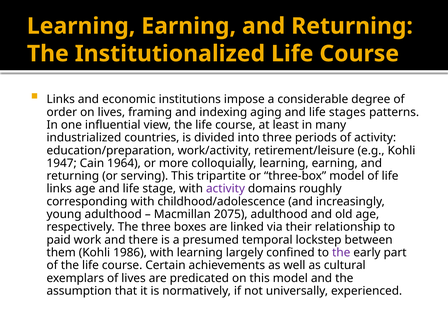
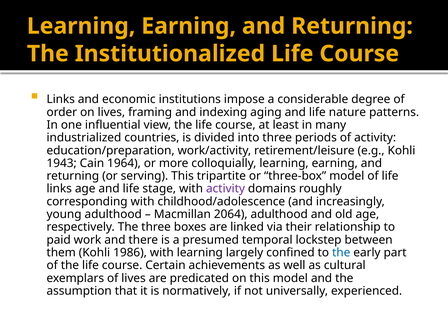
stages: stages -> nature
1947: 1947 -> 1943
2075: 2075 -> 2064
the at (341, 253) colour: purple -> blue
